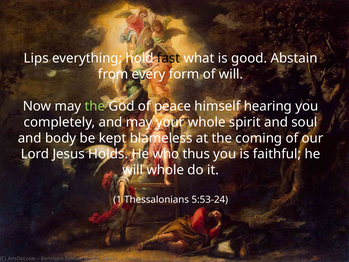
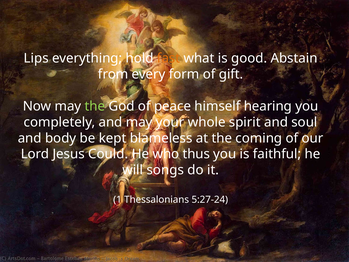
fast colour: black -> orange
of will: will -> gift
Holds: Holds -> Could
will whole: whole -> songs
5:53-24: 5:53-24 -> 5:27-24
